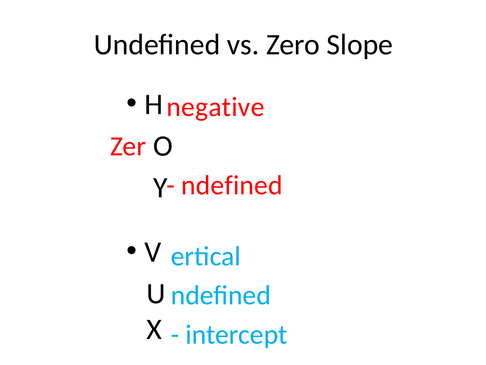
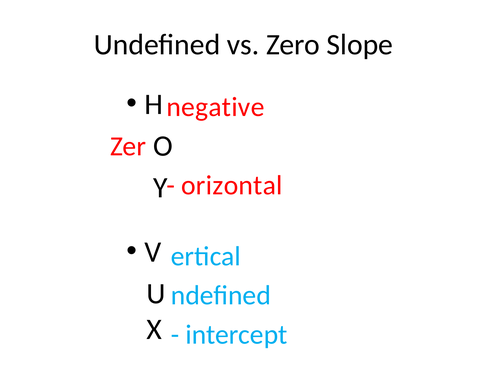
ndefined at (232, 185): ndefined -> orizontal
